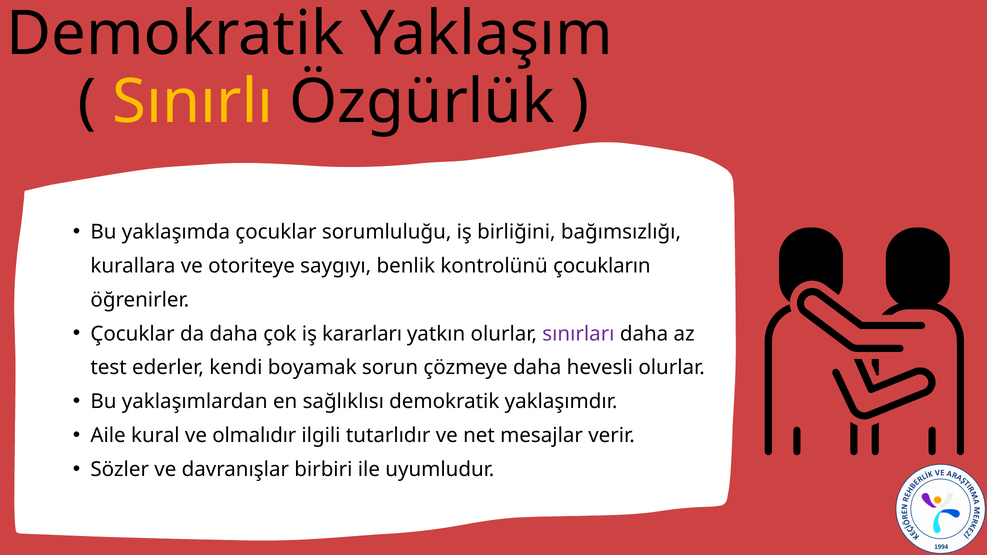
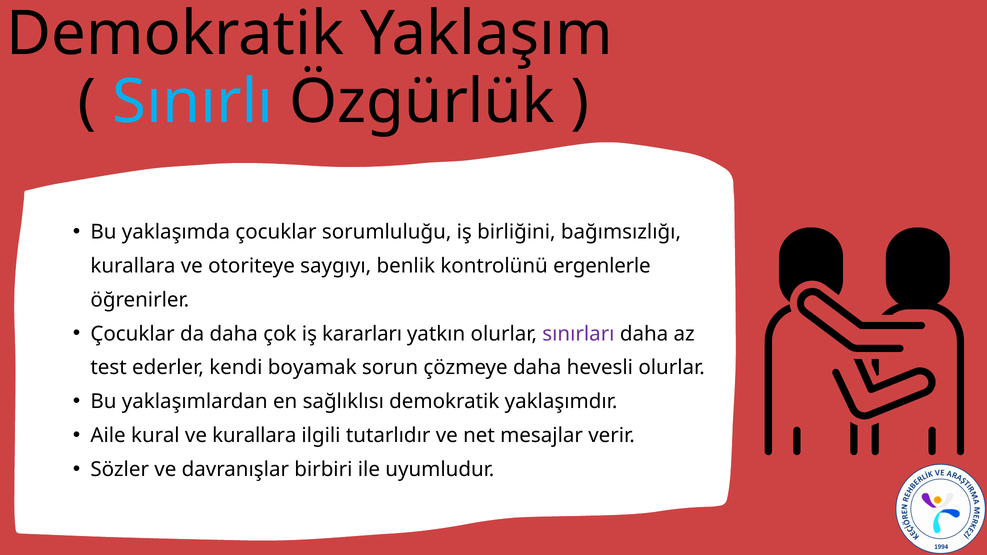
Sınırlı colour: yellow -> light blue
çocukların: çocukların -> ergenlerle
ve olmalıdır: olmalıdır -> kurallara
